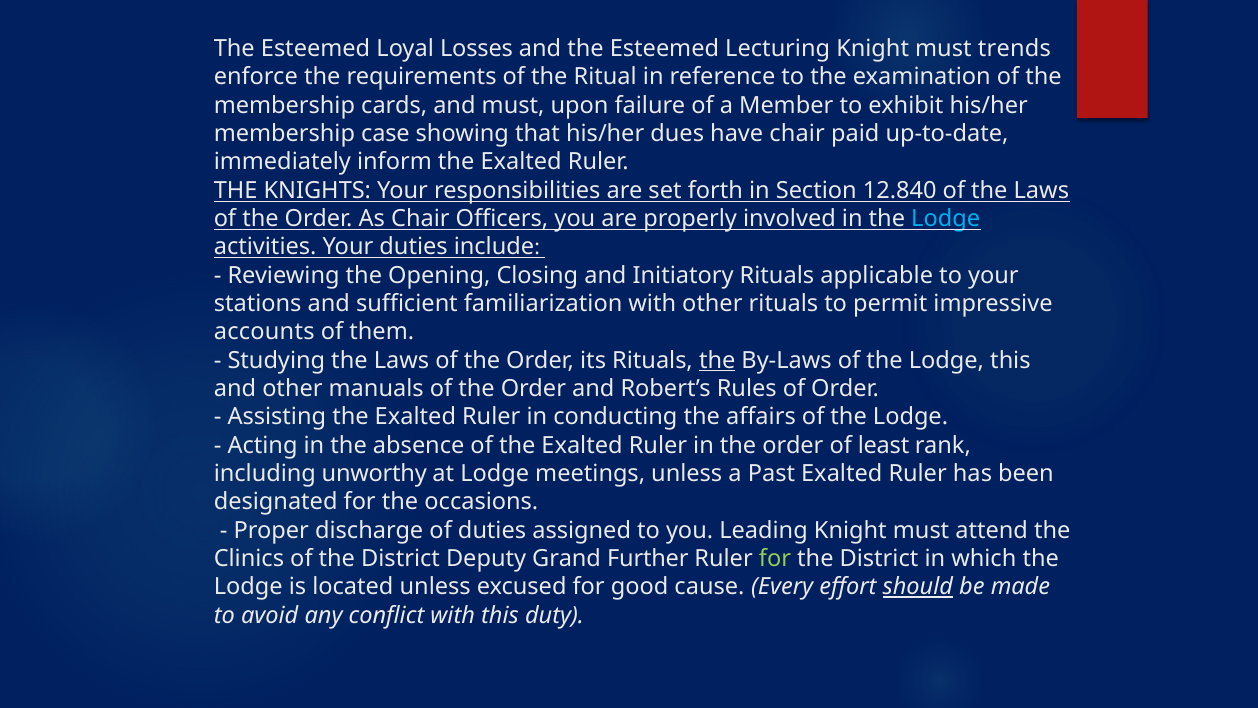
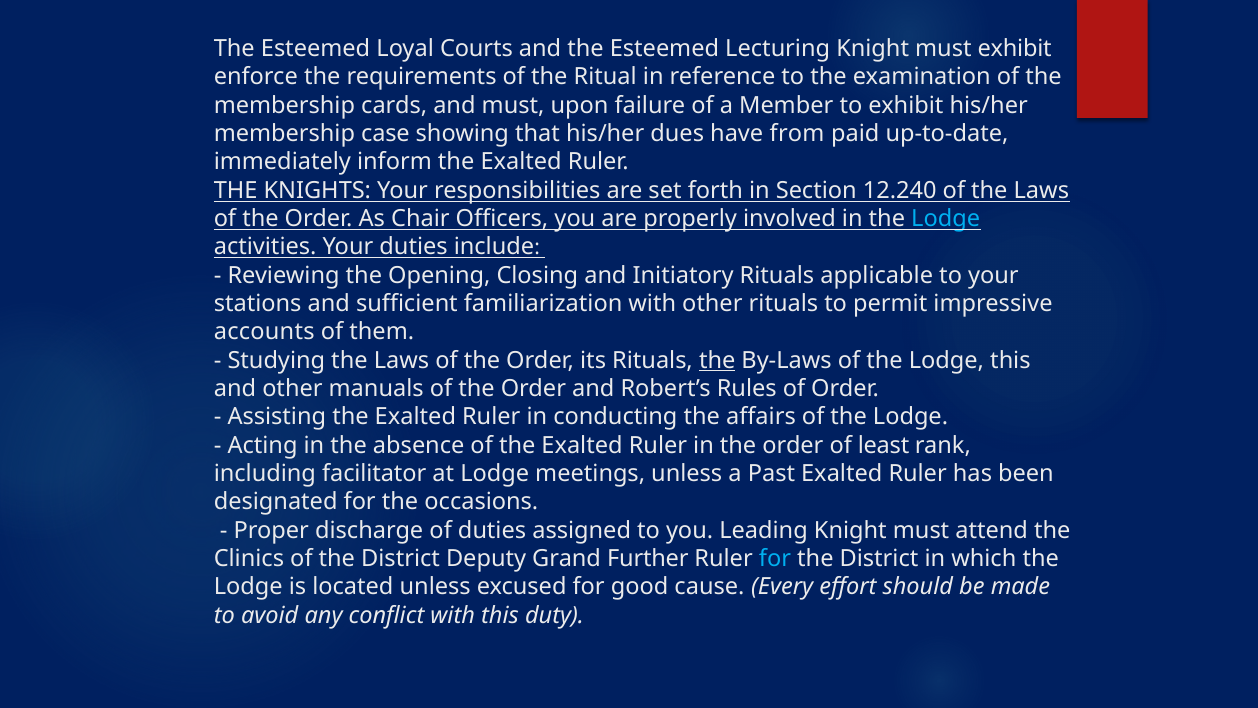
Losses: Losses -> Courts
must trends: trends -> exhibit
have chair: chair -> from
12.840: 12.840 -> 12.240
unworthy: unworthy -> facilitator
for at (775, 558) colour: light green -> light blue
should underline: present -> none
